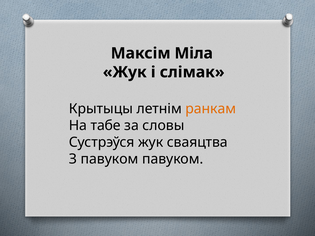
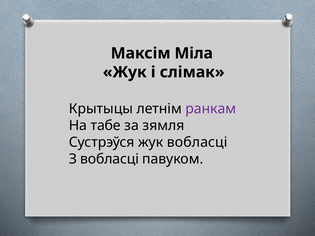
ранкам colour: orange -> purple
словы: словы -> зямля
жук сваяцтва: сваяцтва -> вобласці
З павуком: павуком -> вобласці
